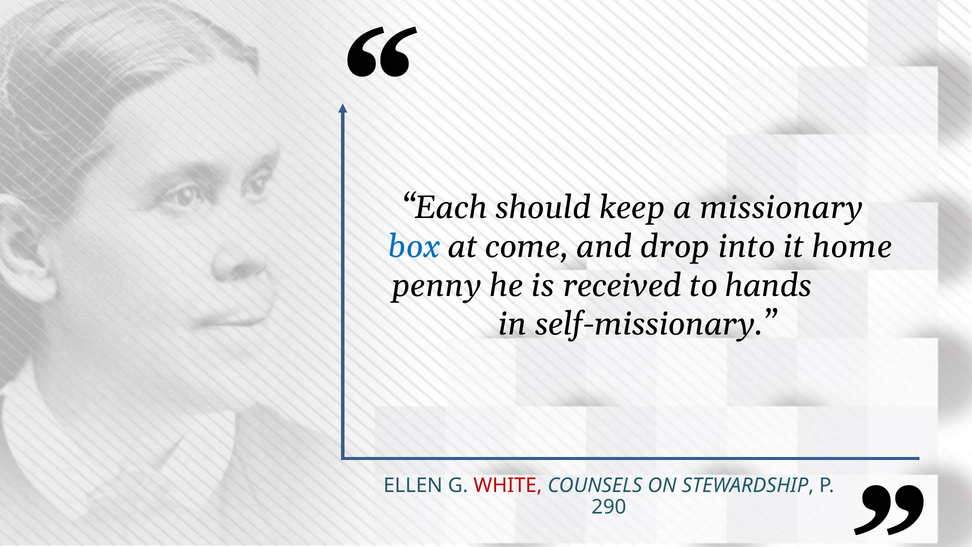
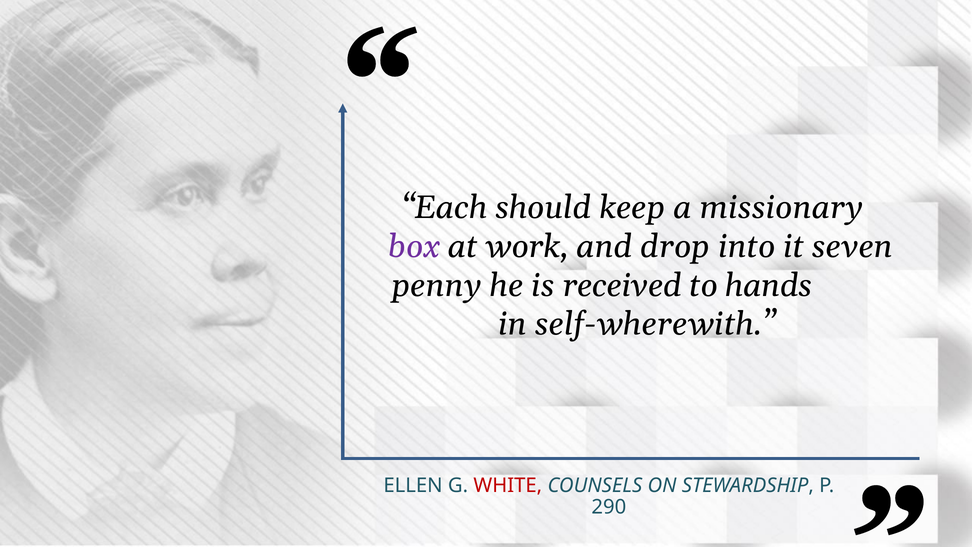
box colour: blue -> purple
come: come -> work
home: home -> seven
self-missionary: self-missionary -> self-wherewith
